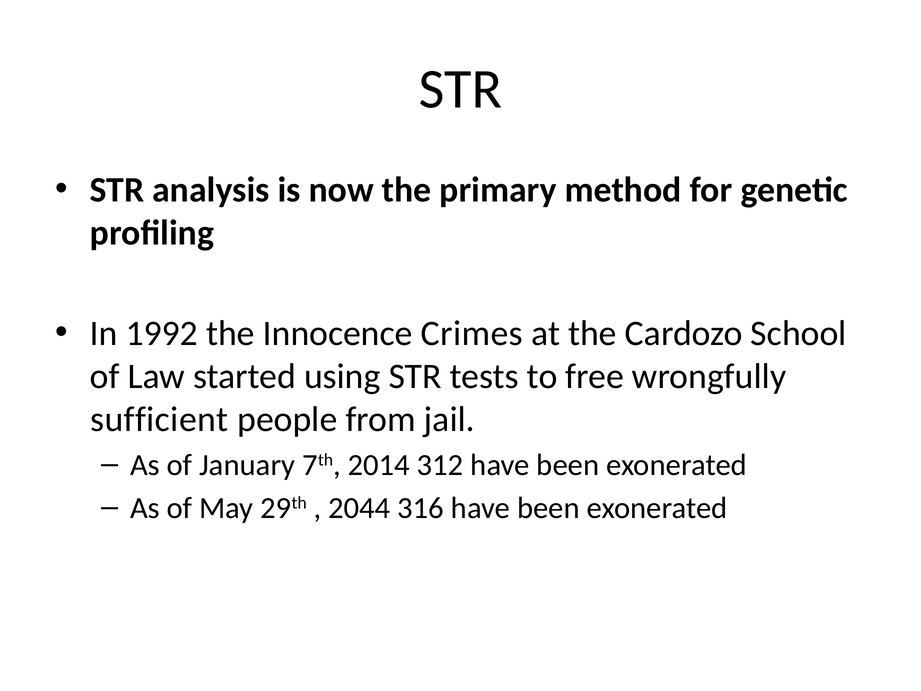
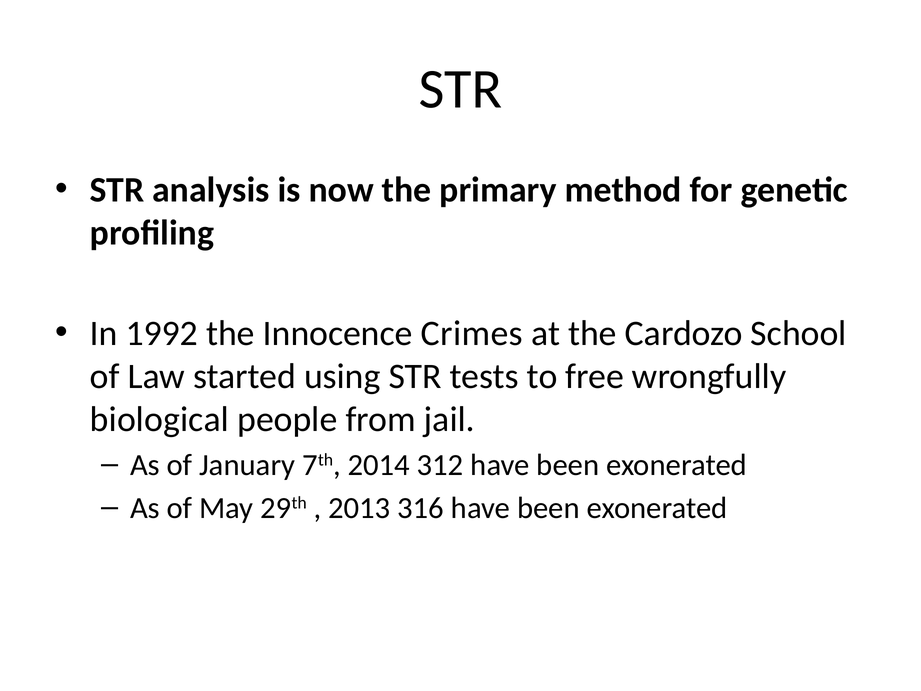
sufficient: sufficient -> biological
2044: 2044 -> 2013
